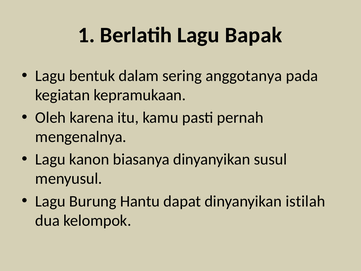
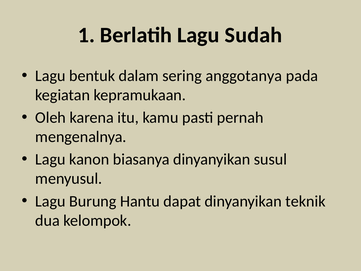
Bapak: Bapak -> Sudah
istilah: istilah -> teknik
